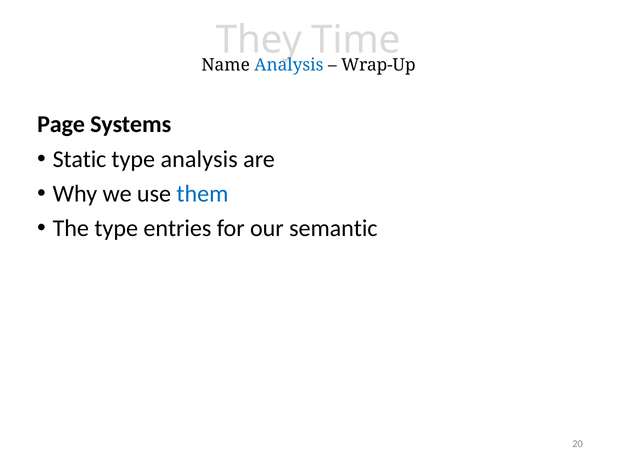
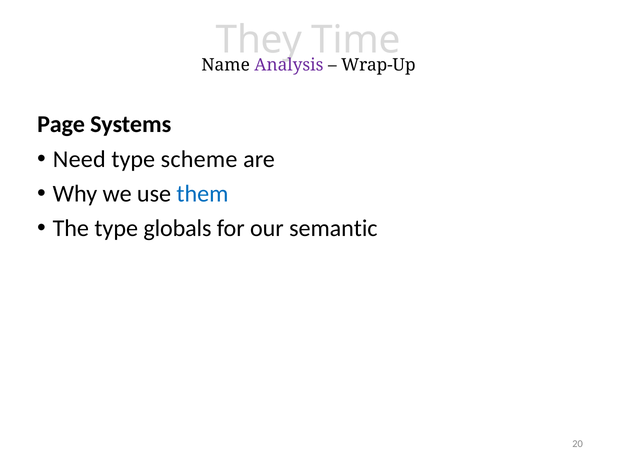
Analysis at (289, 65) colour: blue -> purple
Static: Static -> Need
type analysis: analysis -> scheme
entries: entries -> globals
